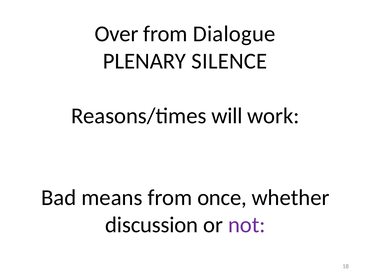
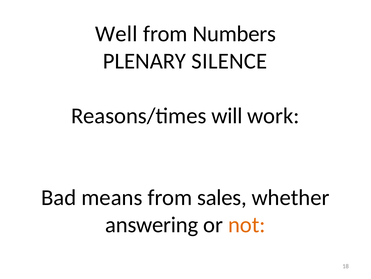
Over: Over -> Well
Dialogue: Dialogue -> Numbers
once: once -> sales
discussion: discussion -> answering
not colour: purple -> orange
